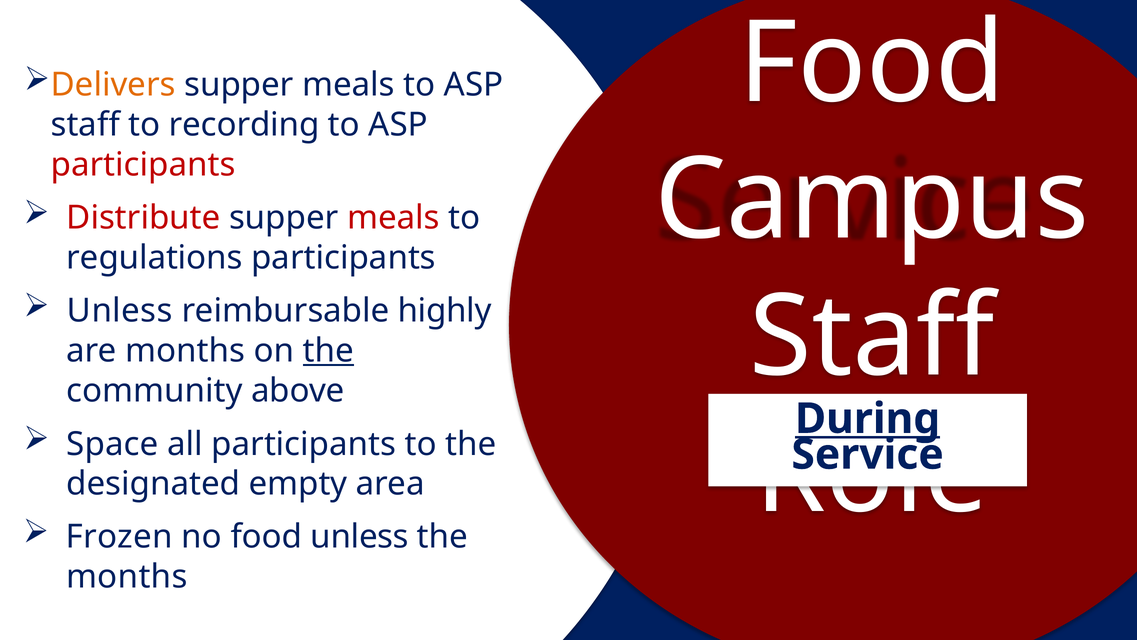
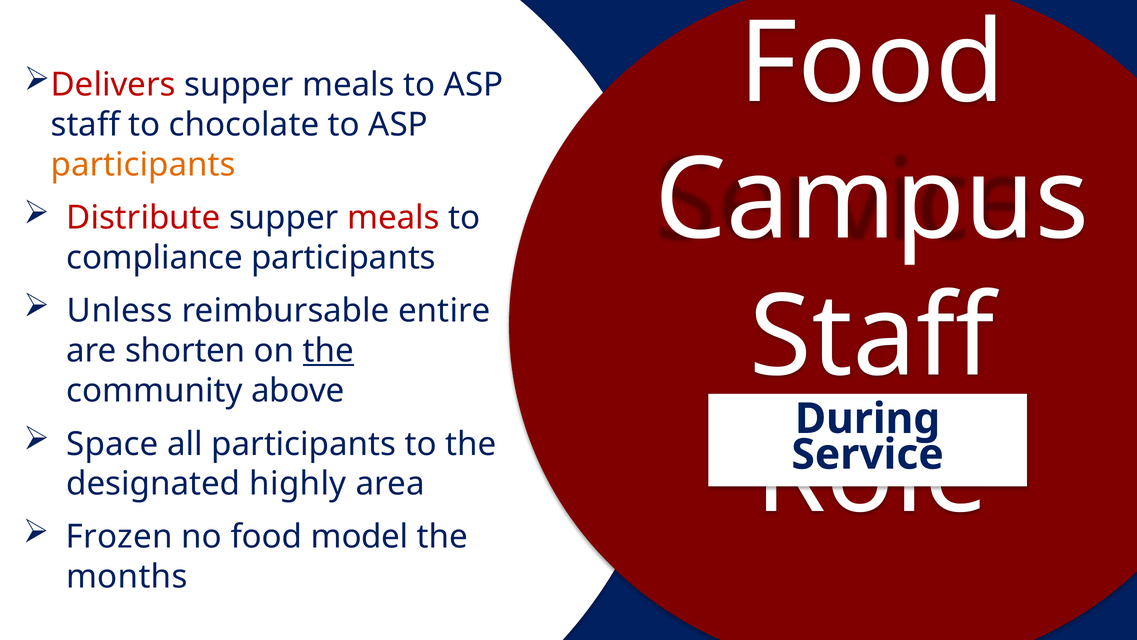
Delivers colour: orange -> red
recording: recording -> chocolate
participants at (143, 164) colour: red -> orange
regulations: regulations -> compliance
highly: highly -> entire
are months: months -> shorten
During underline: present -> none
empty: empty -> highly
food unless: unless -> model
